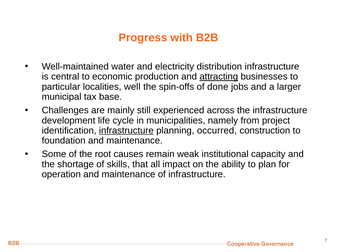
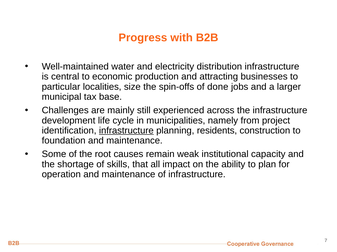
attracting underline: present -> none
well: well -> size
occurred: occurred -> residents
